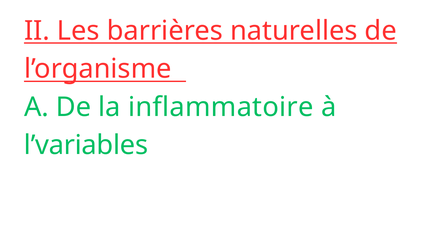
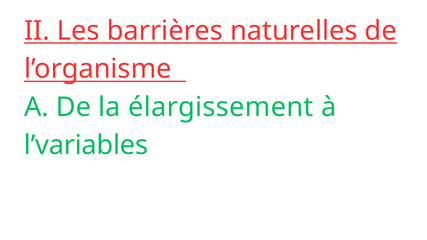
inflammatoire: inflammatoire -> élargissement
